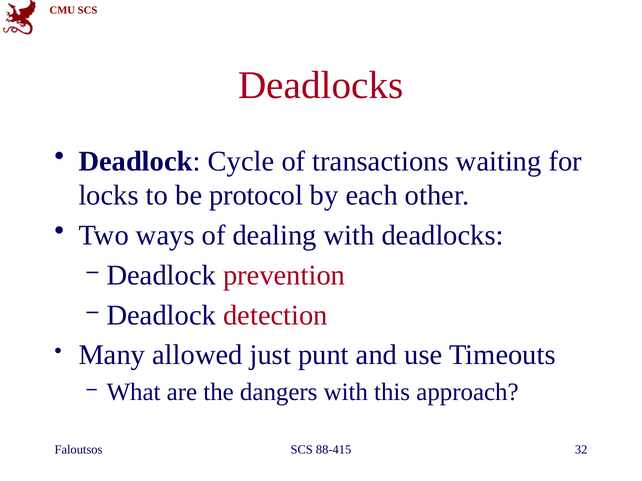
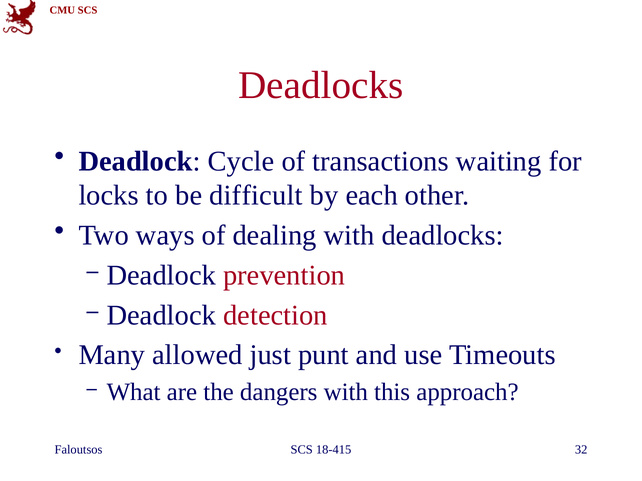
protocol: protocol -> difficult
88-415: 88-415 -> 18-415
